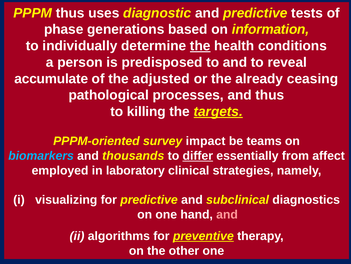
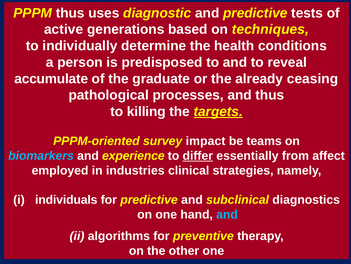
phase: phase -> active
information: information -> techniques
the at (200, 46) underline: present -> none
adjusted: adjusted -> graduate
thousands: thousands -> experience
laboratory: laboratory -> industries
visualizing: visualizing -> individuals
and at (227, 214) colour: pink -> light blue
preventive underline: present -> none
